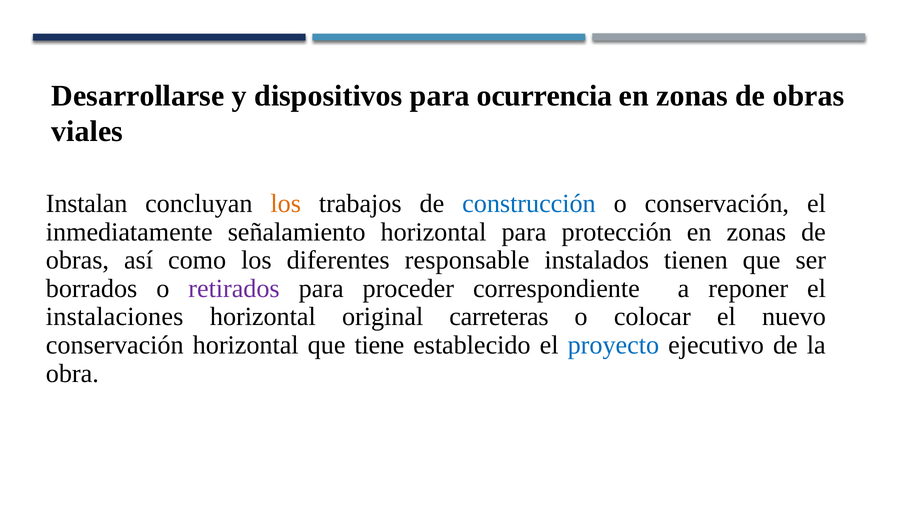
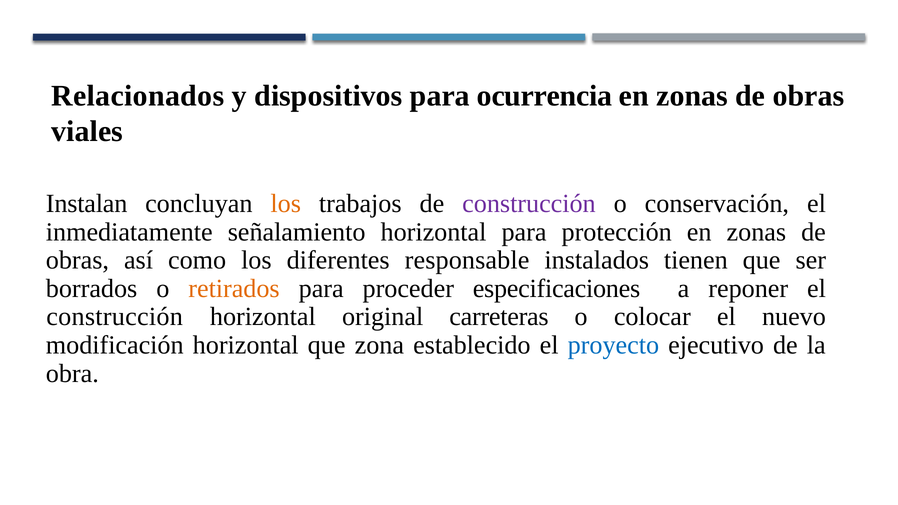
Desarrollarse: Desarrollarse -> Relacionados
construcción at (529, 204) colour: blue -> purple
retirados colour: purple -> orange
correspondiente: correspondiente -> especificaciones
instalaciones at (115, 317): instalaciones -> construcción
conservación at (115, 345): conservación -> modificación
tiene: tiene -> zona
